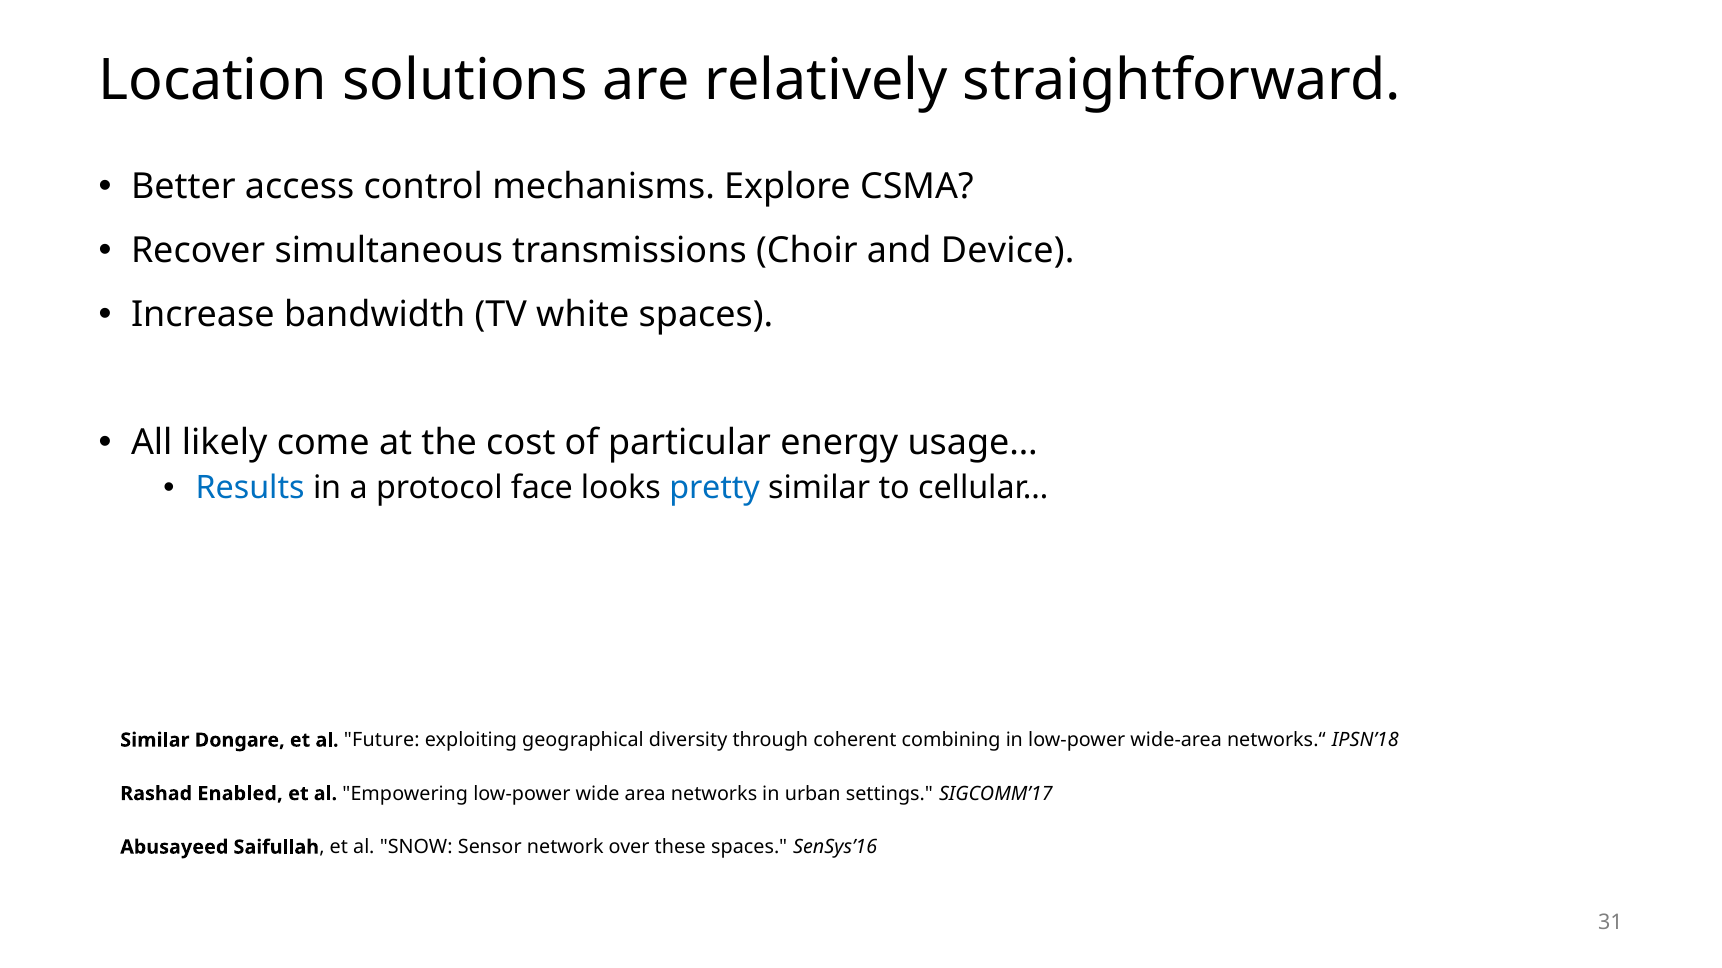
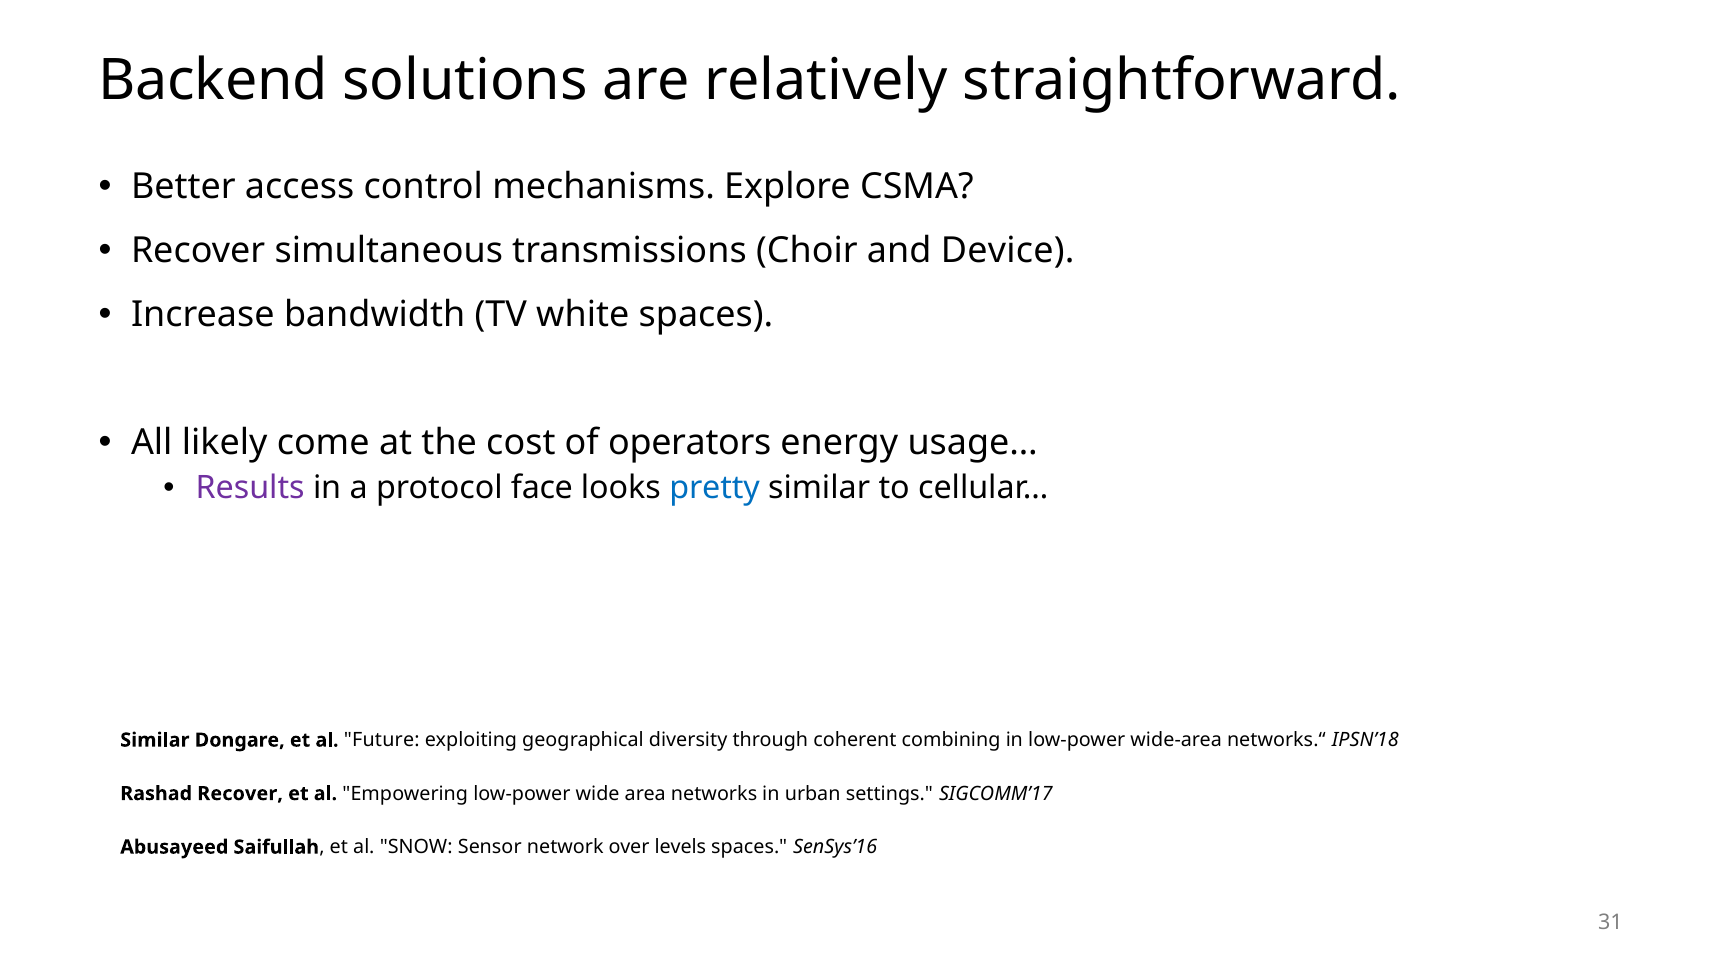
Location: Location -> Backend
particular: particular -> operators
Results colour: blue -> purple
Rashad Enabled: Enabled -> Recover
these: these -> levels
